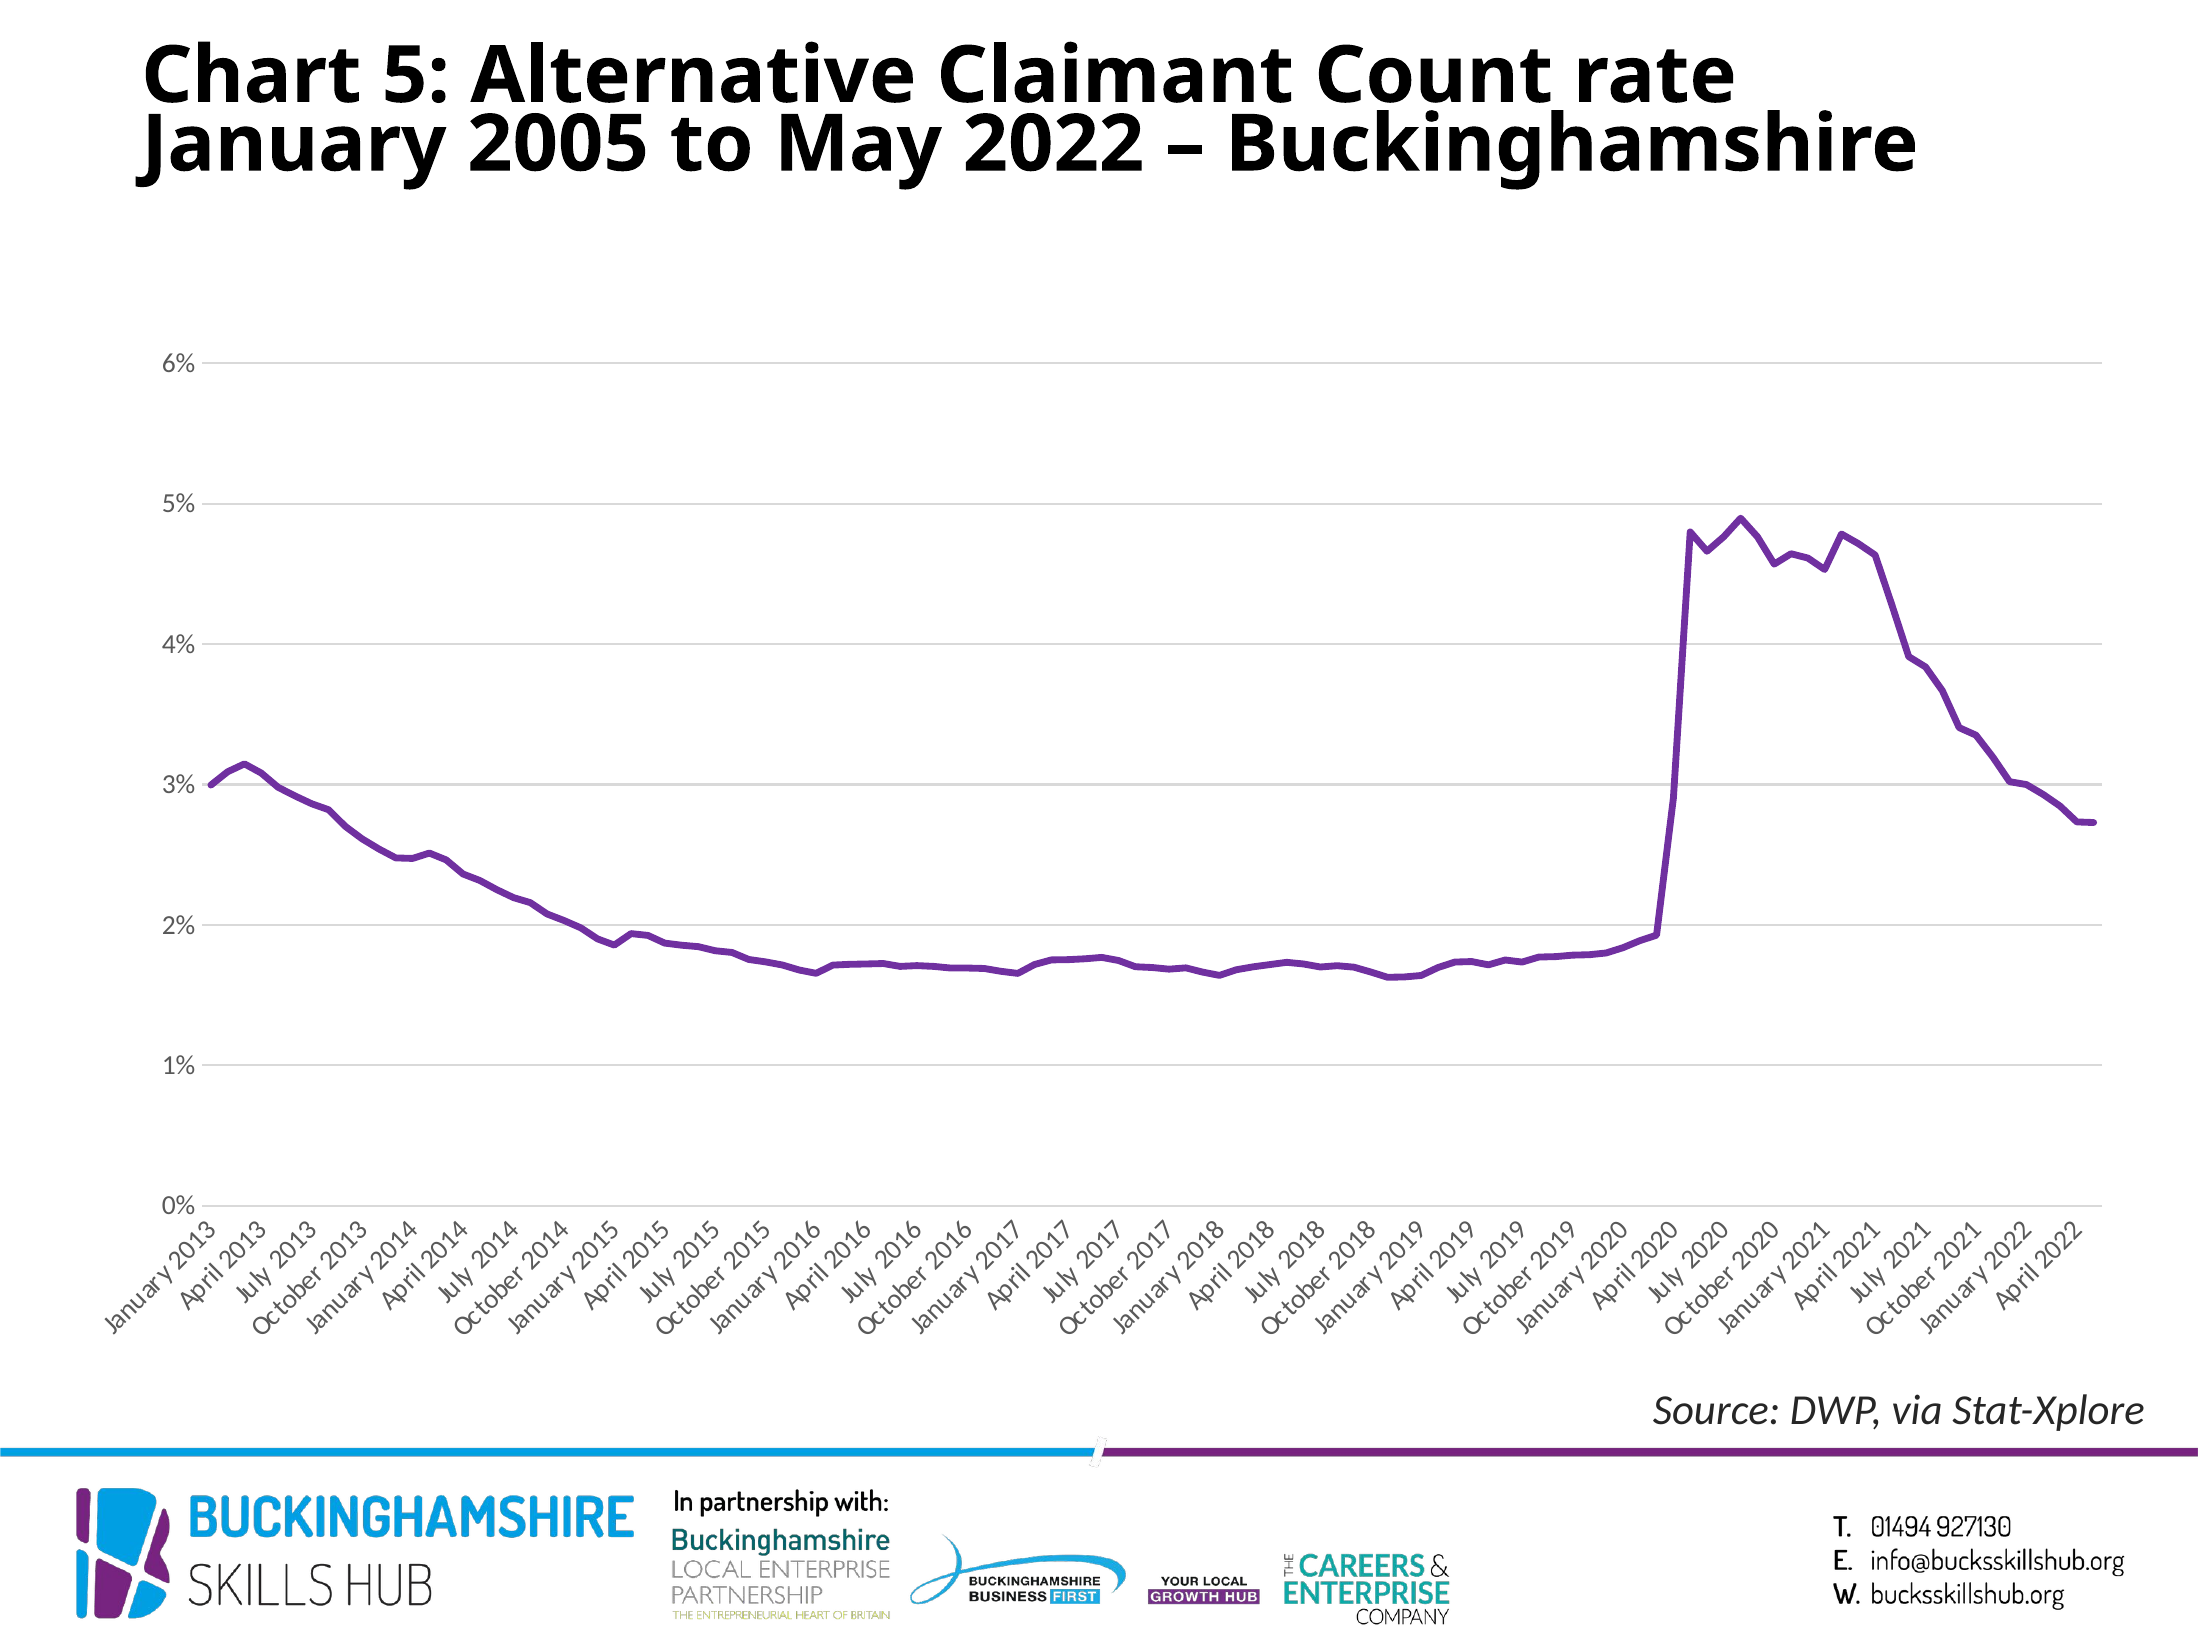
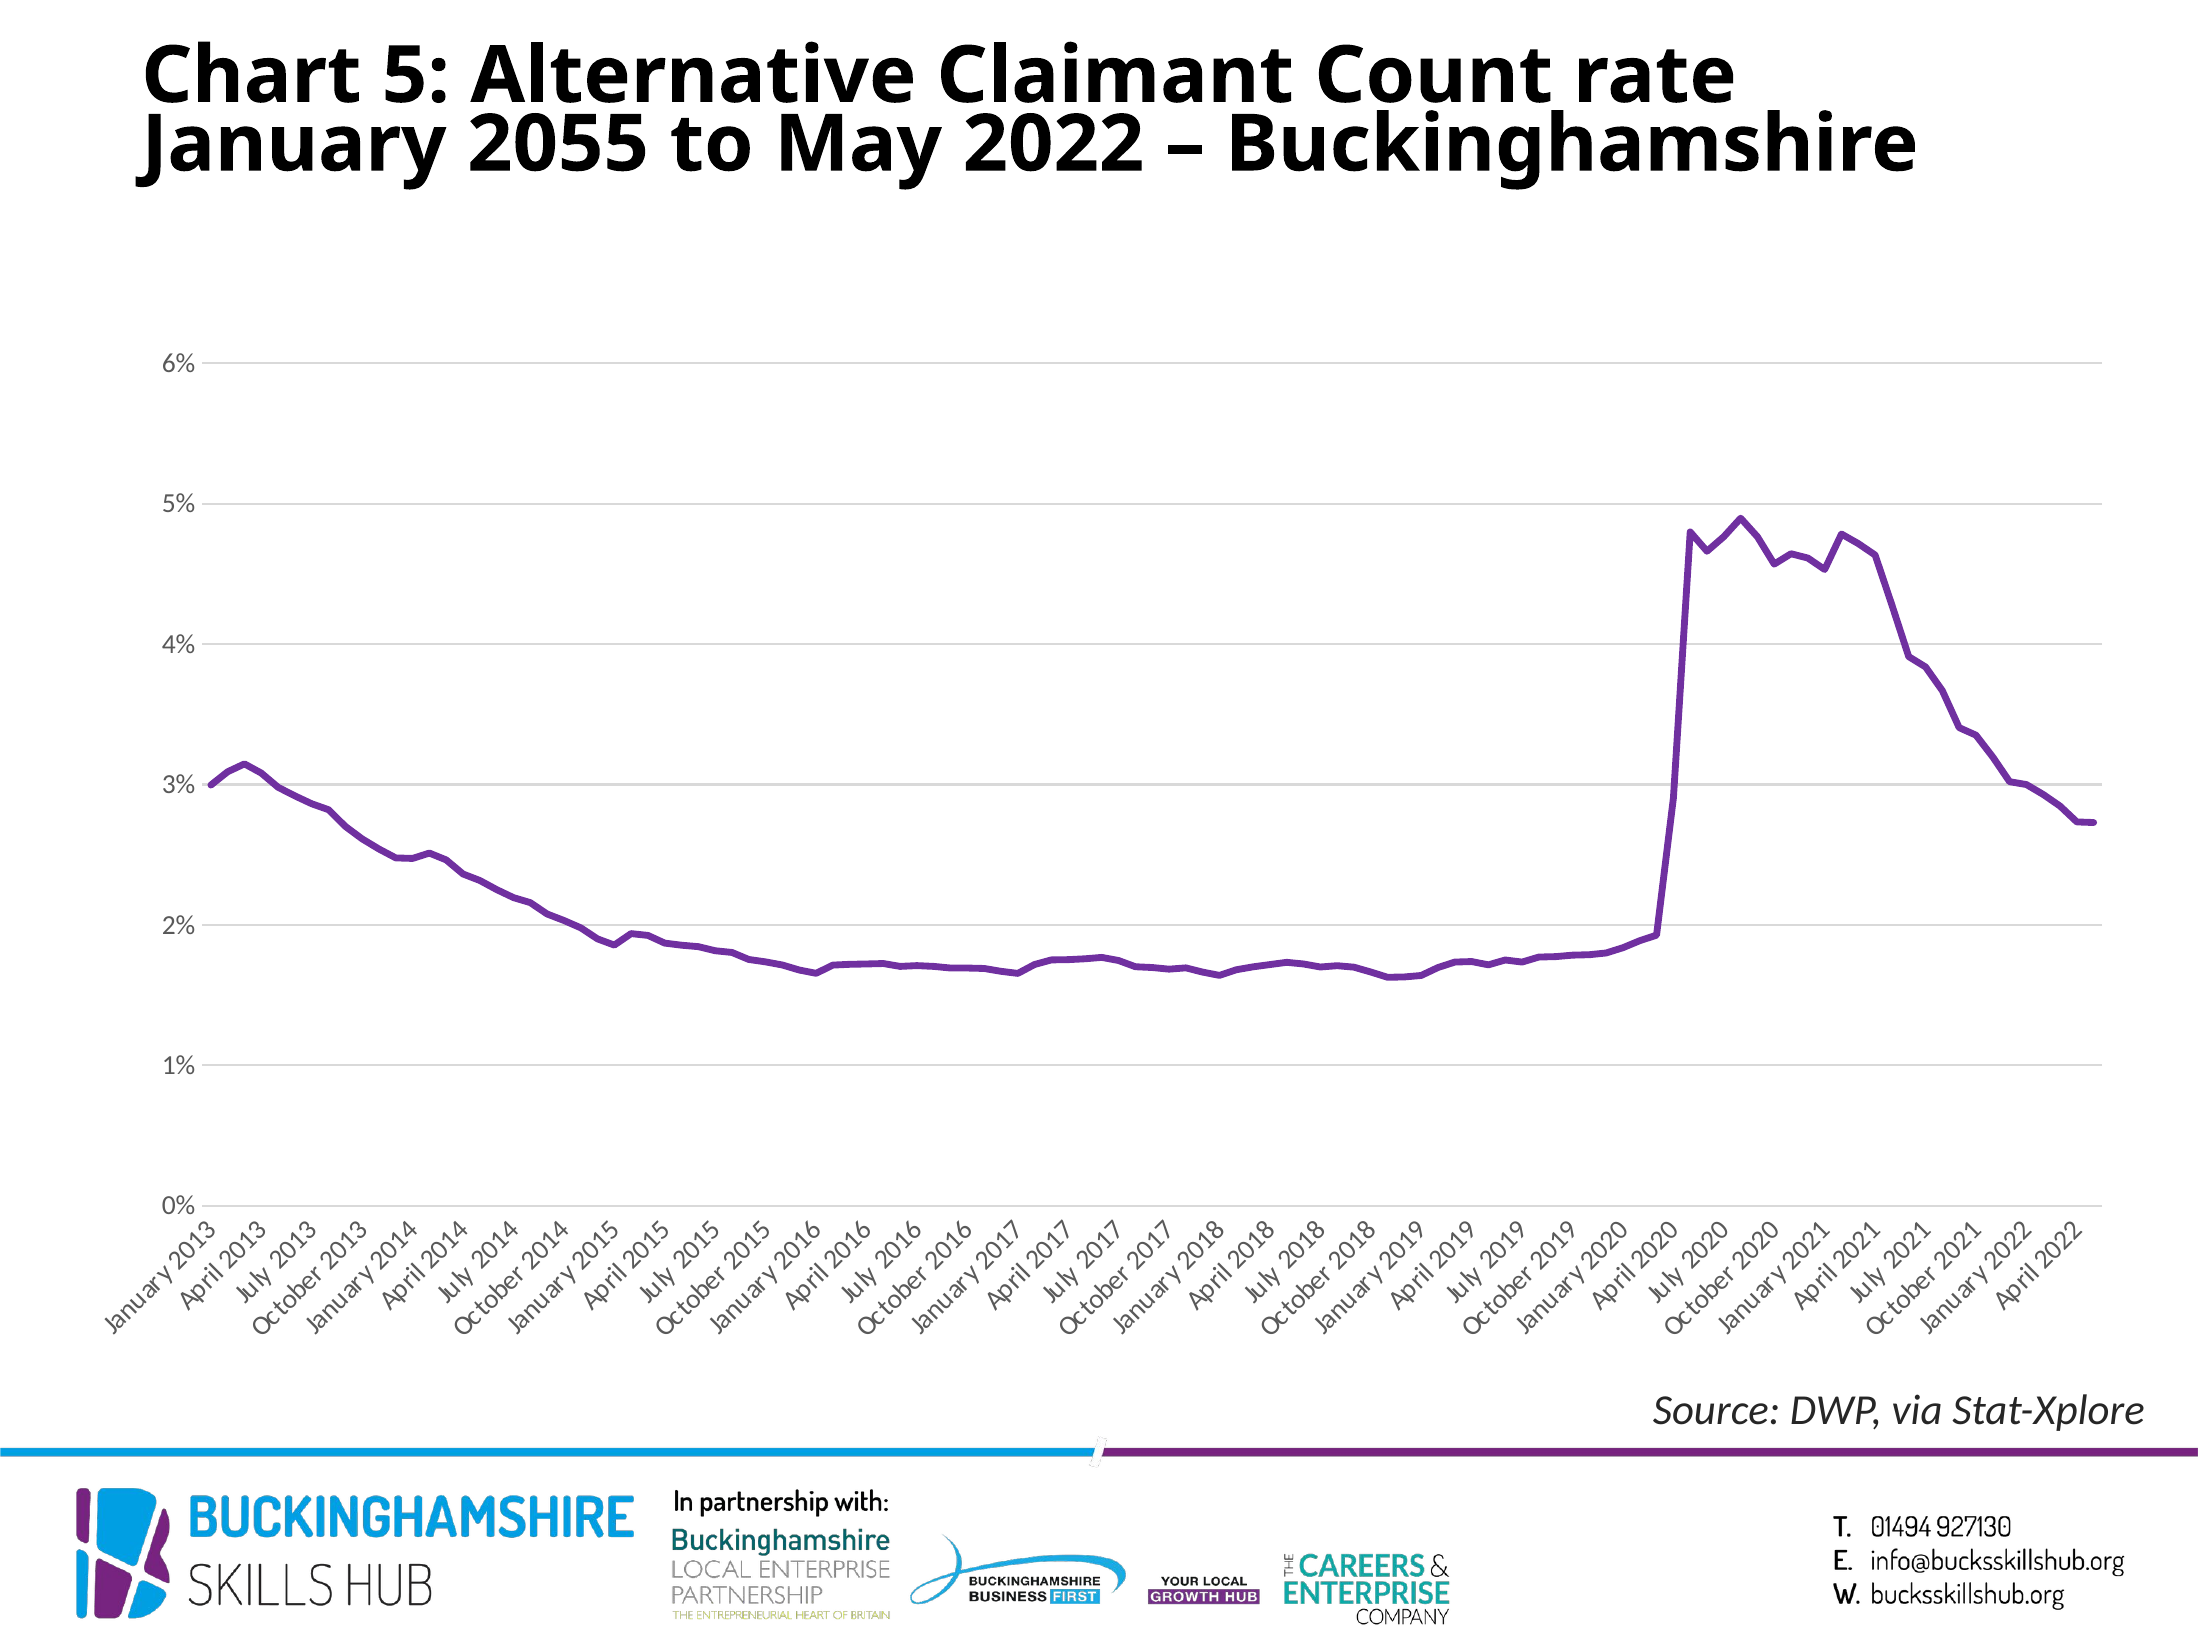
2005: 2005 -> 2055
